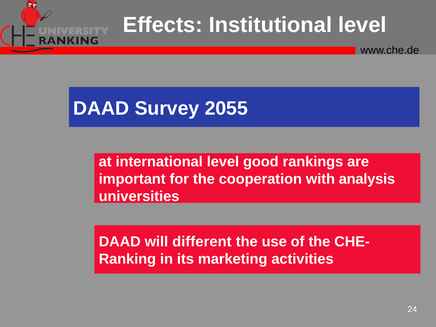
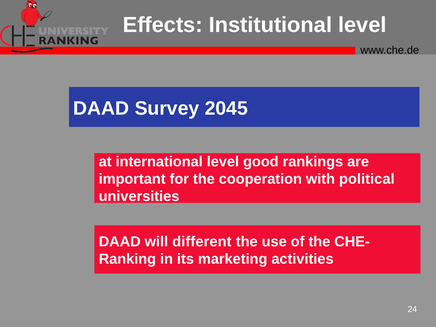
2055: 2055 -> 2045
analysis: analysis -> political
